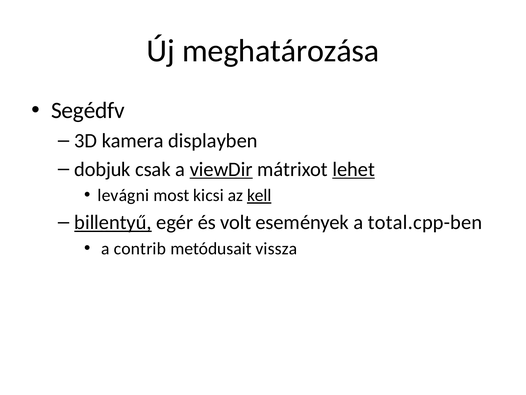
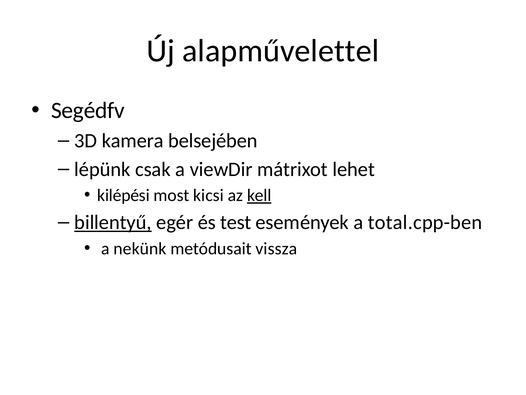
meghatározása: meghatározása -> alapművelettel
displayben: displayben -> belsejében
dobjuk: dobjuk -> lépünk
viewDir underline: present -> none
lehet underline: present -> none
levágni: levágni -> kilépési
volt: volt -> test
contrib: contrib -> nekünk
